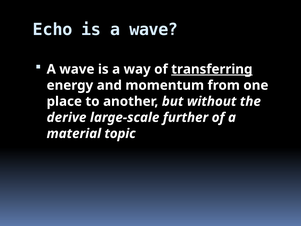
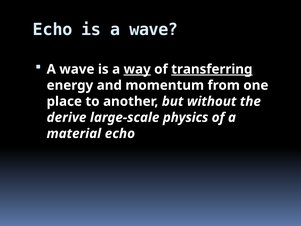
way underline: none -> present
further: further -> physics
material topic: topic -> echo
